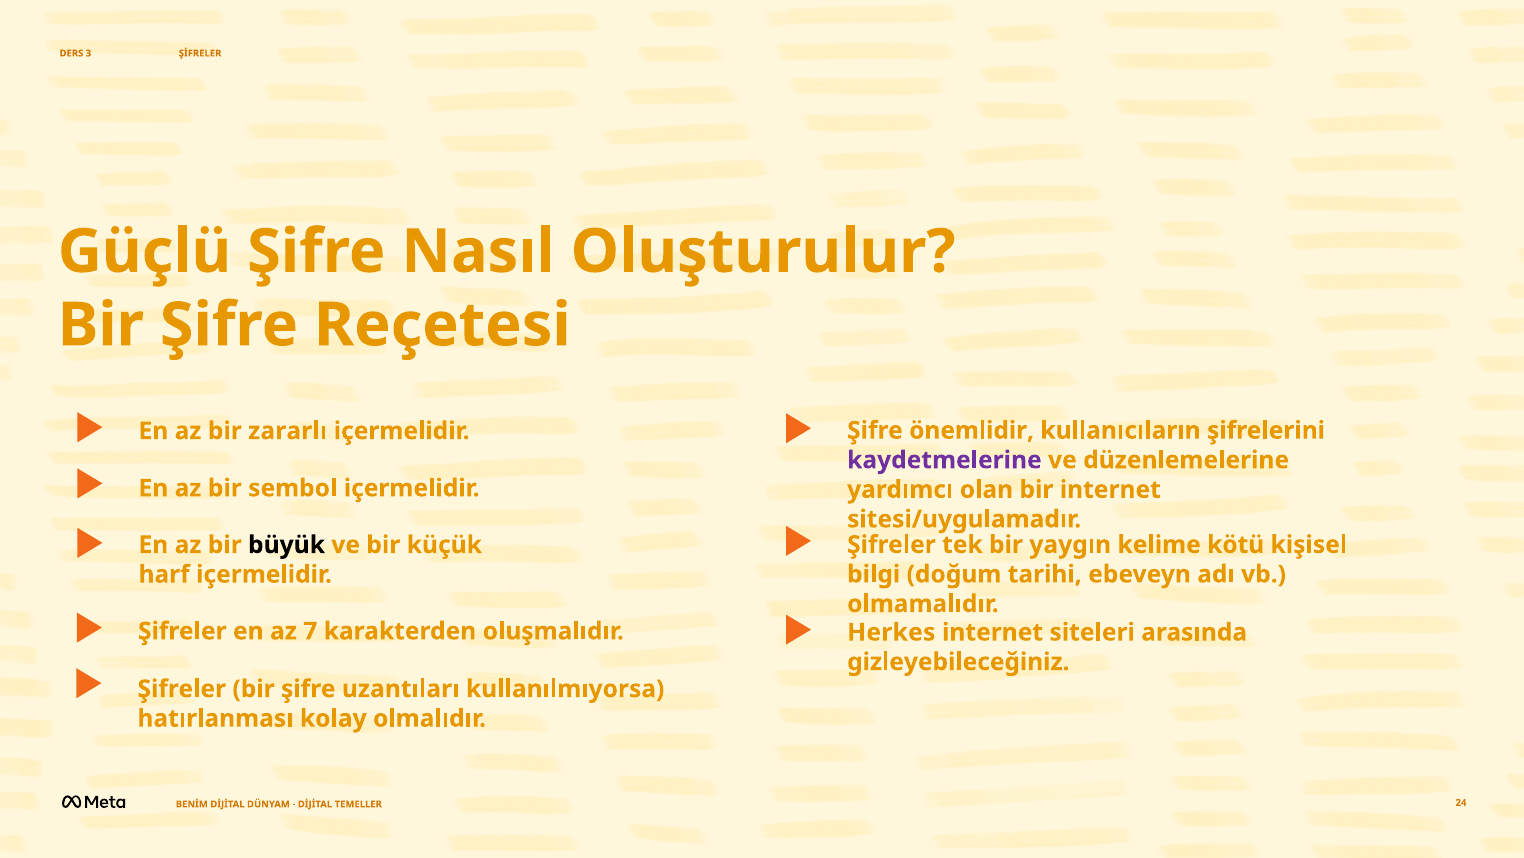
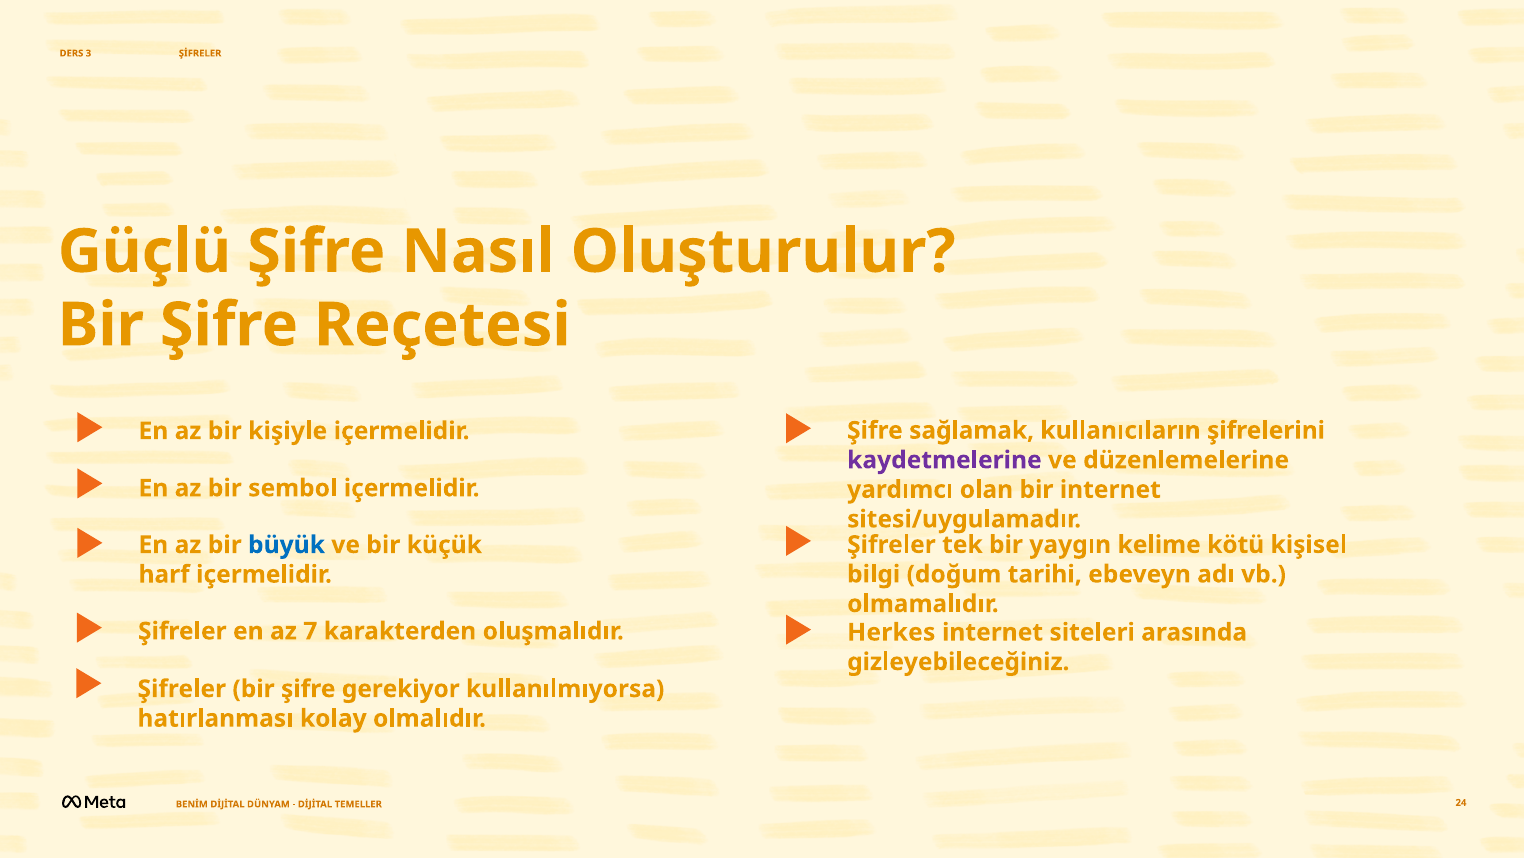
önemlidir: önemlidir -> sağlamak
zararlı: zararlı -> kişiyle
büyük colour: black -> blue
uzantıları: uzantıları -> gerekiyor
